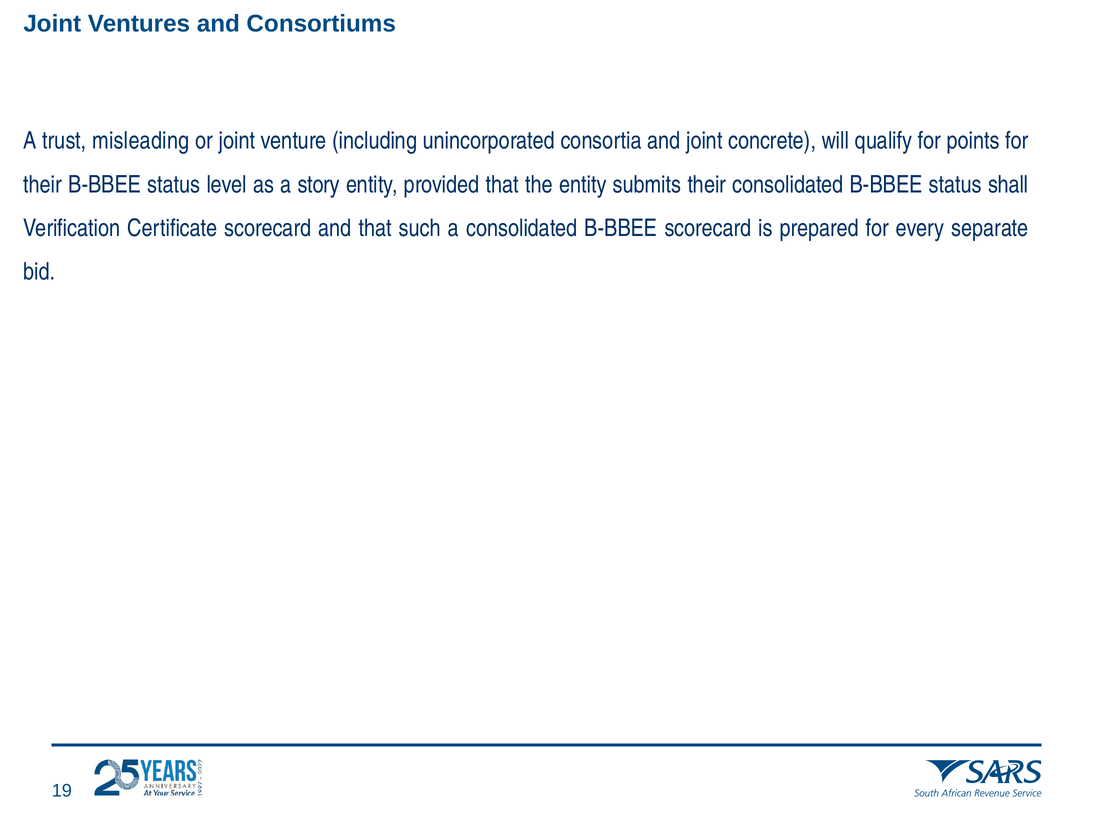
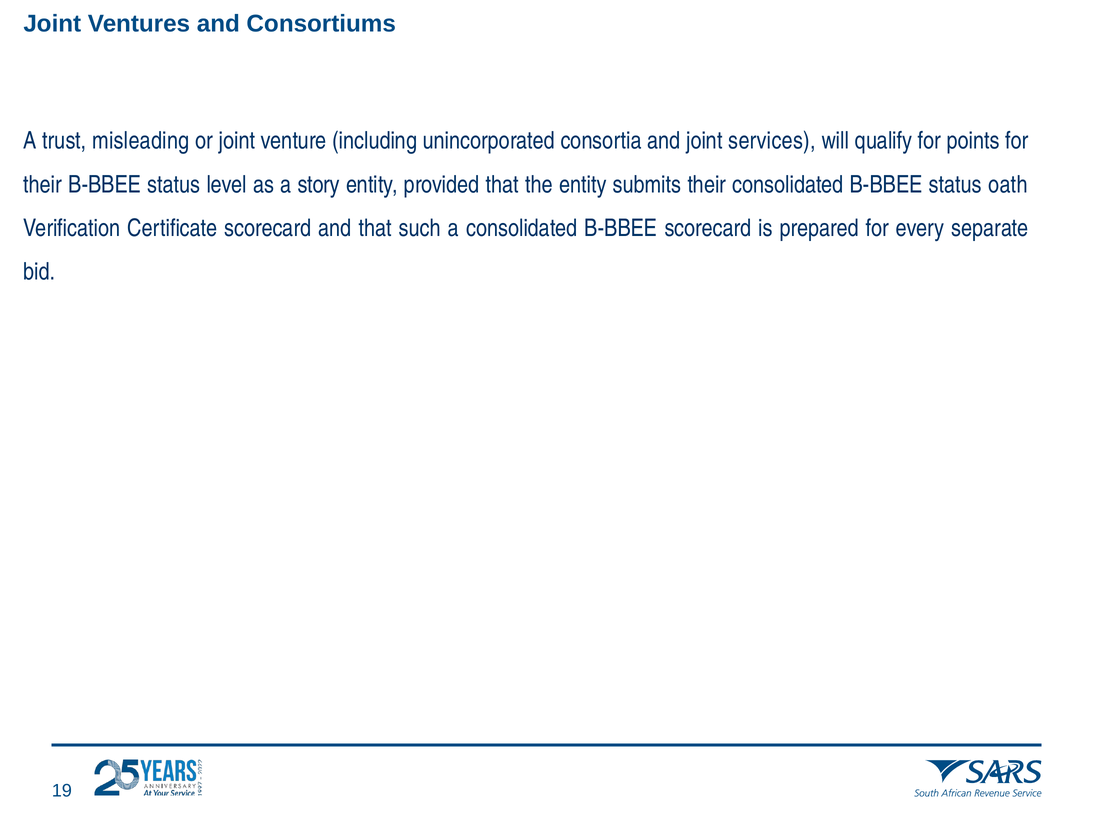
concrete: concrete -> services
shall: shall -> oath
